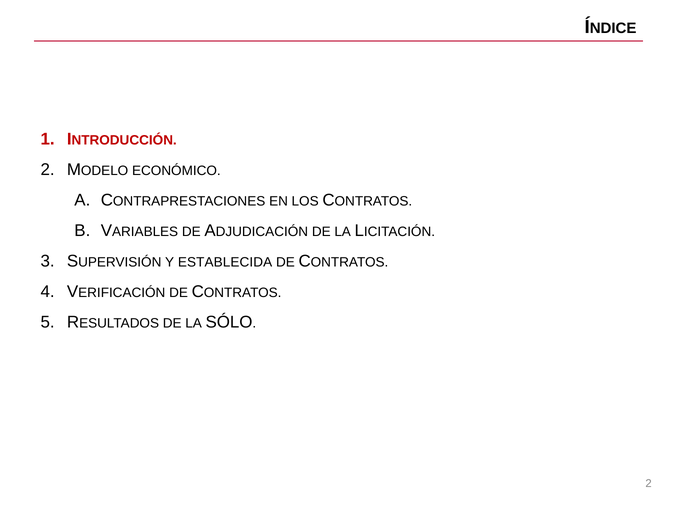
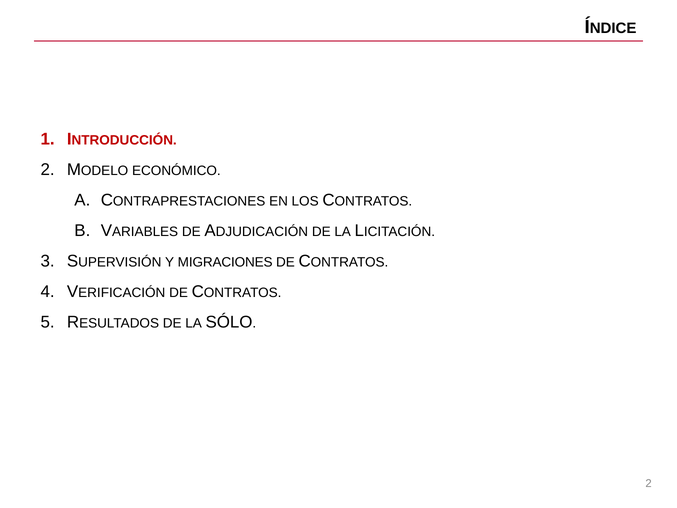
ESTABLECIDA: ESTABLECIDA -> MIGRACIONES
